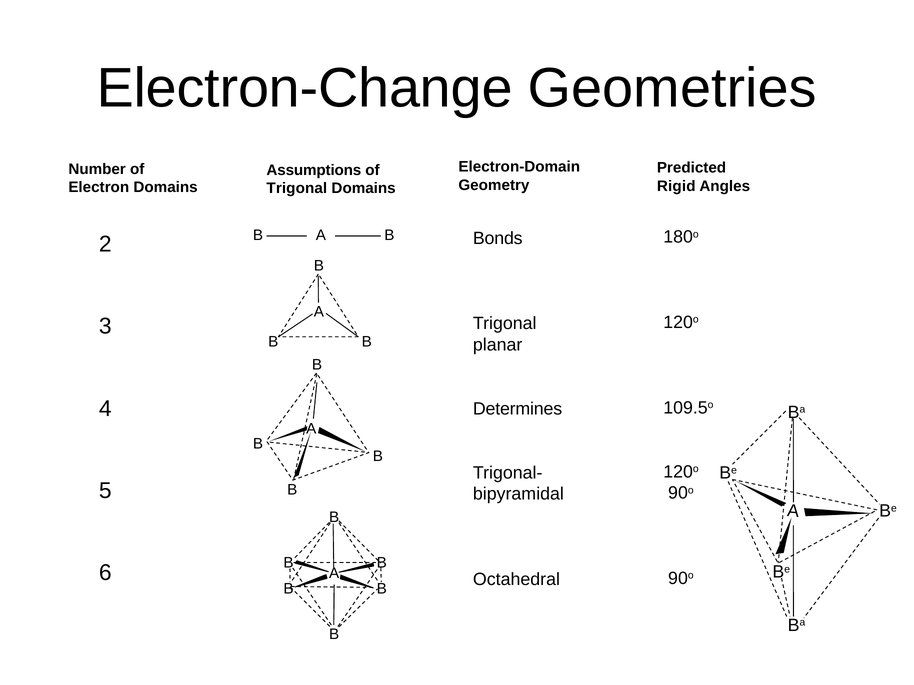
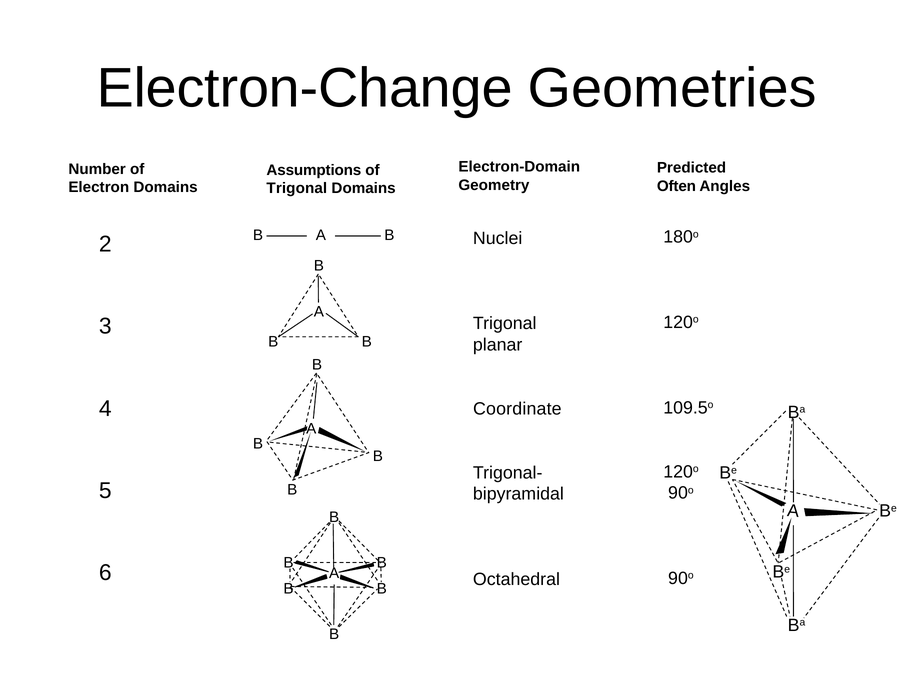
Rigid: Rigid -> Often
Bonds: Bonds -> Nuclei
Determines: Determines -> Coordinate
